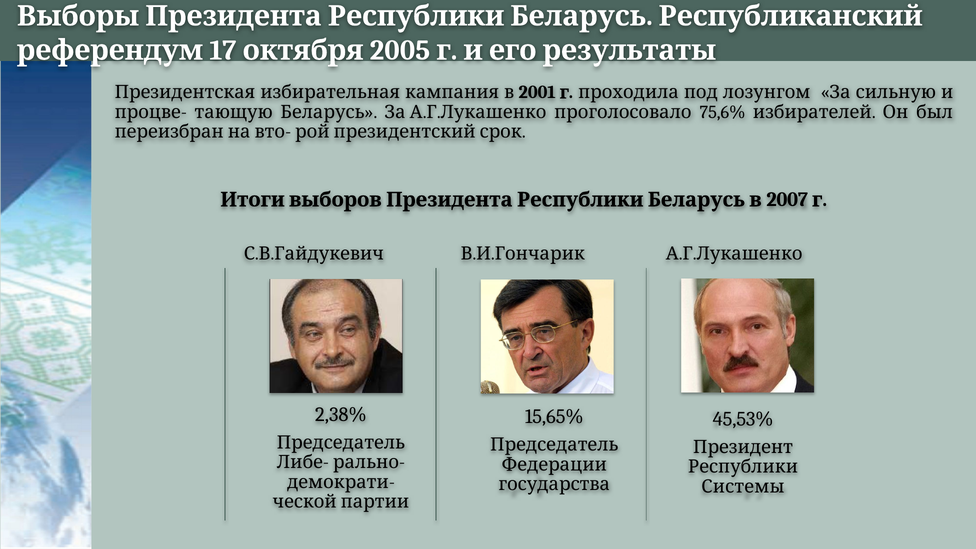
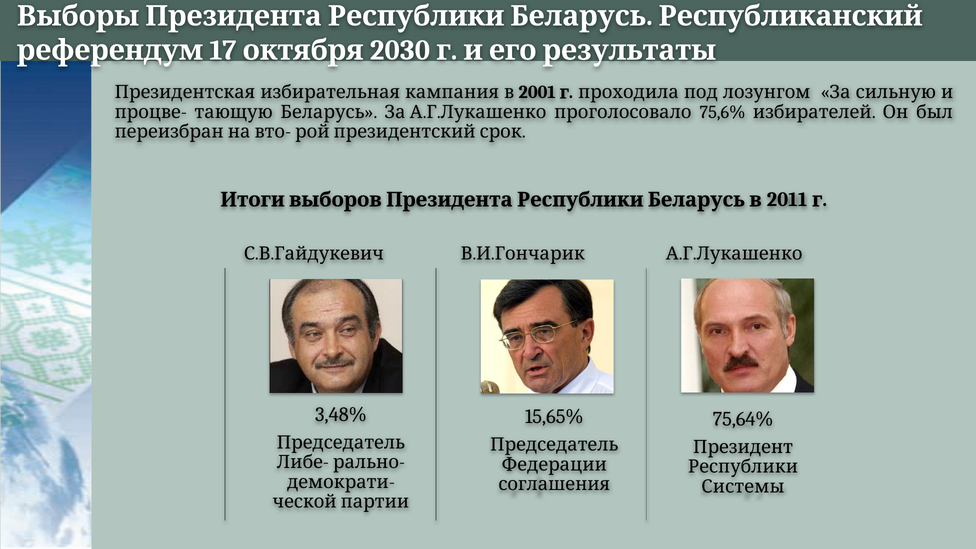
2005: 2005 -> 2030
2007: 2007 -> 2011
2,38%: 2,38% -> 3,48%
45,53%: 45,53% -> 75,64%
государства: государства -> соглашения
